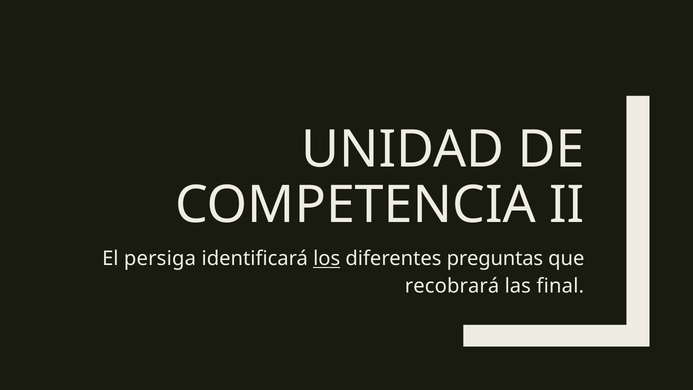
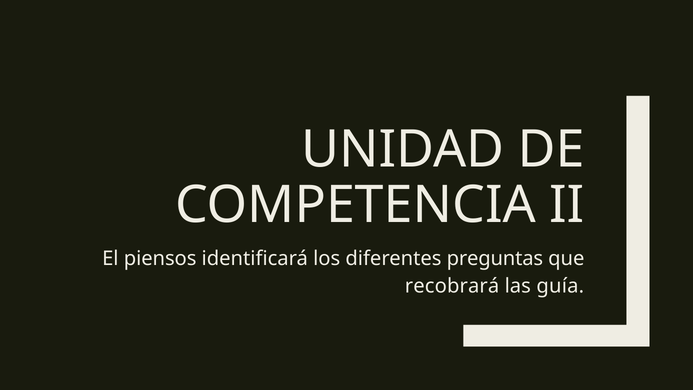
persiga: persiga -> piensos
los underline: present -> none
final: final -> guía
